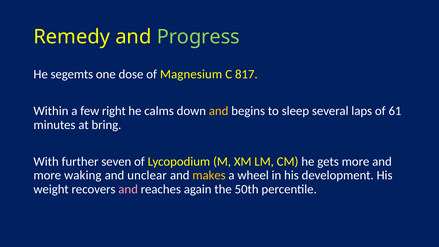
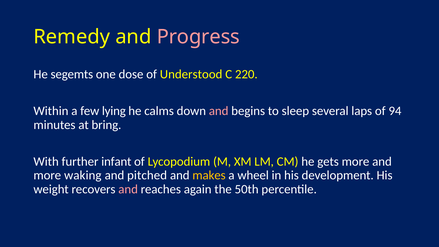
Progress colour: light green -> pink
Magnesium: Magnesium -> Understood
817: 817 -> 220
right: right -> lying
and at (219, 111) colour: yellow -> pink
61: 61 -> 94
seven: seven -> infant
unclear: unclear -> pitched
